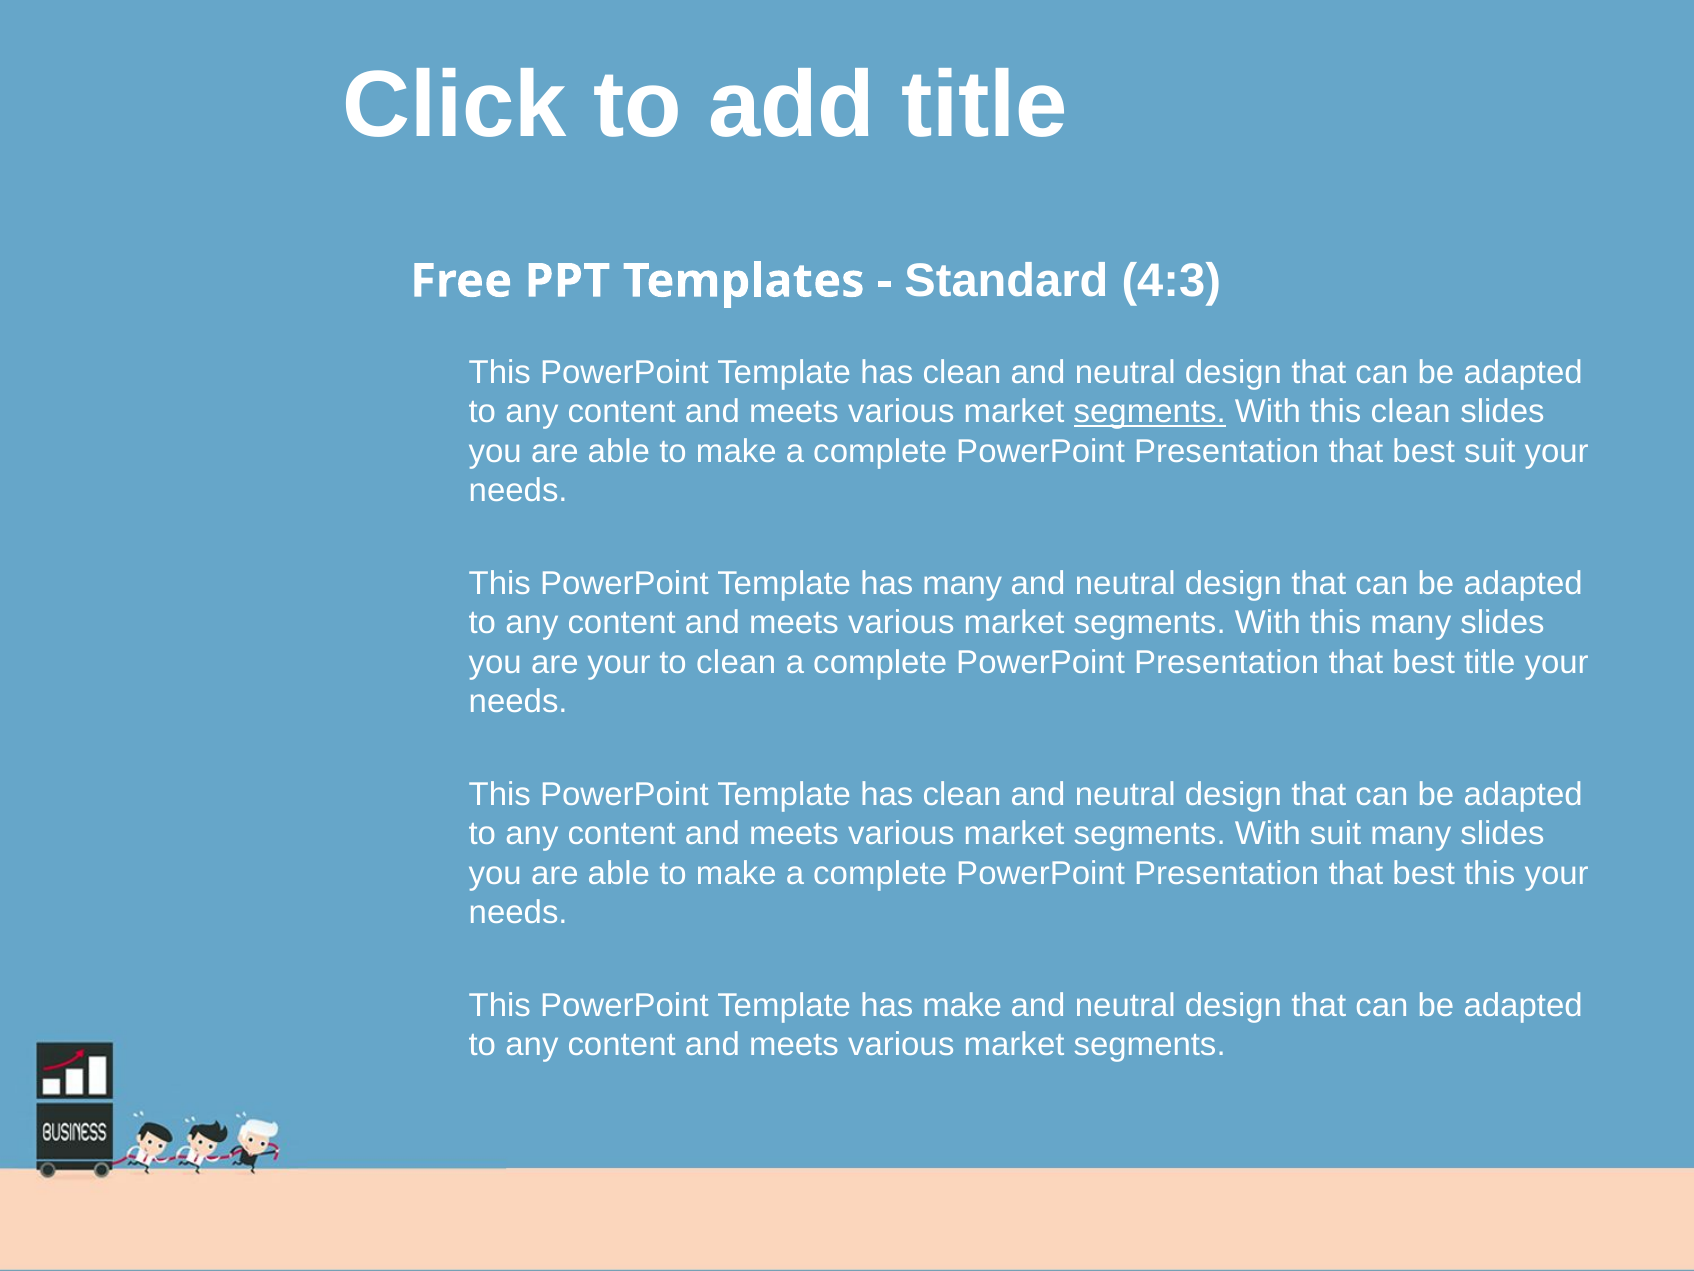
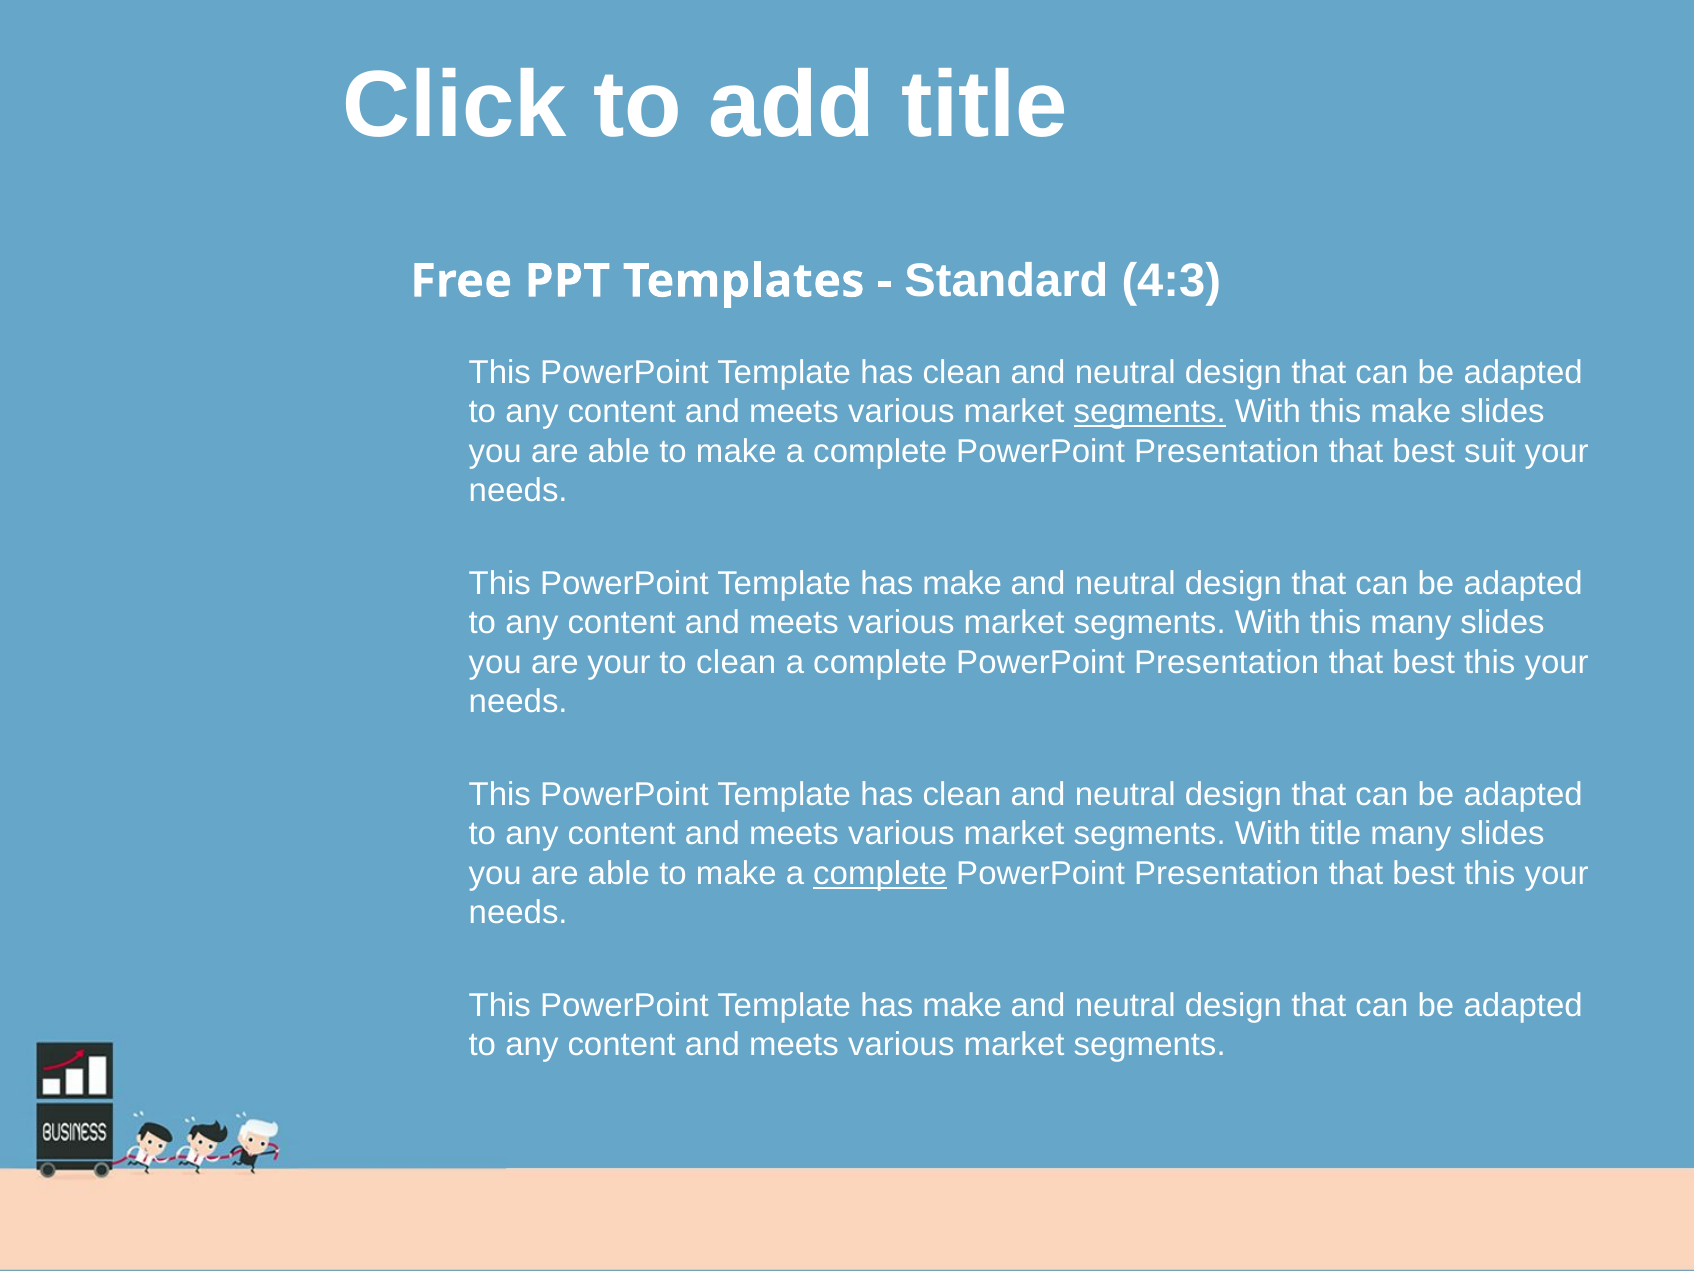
this clean: clean -> make
many at (962, 583): many -> make
title at (1490, 662): title -> this
With suit: suit -> title
complete at (880, 873) underline: none -> present
